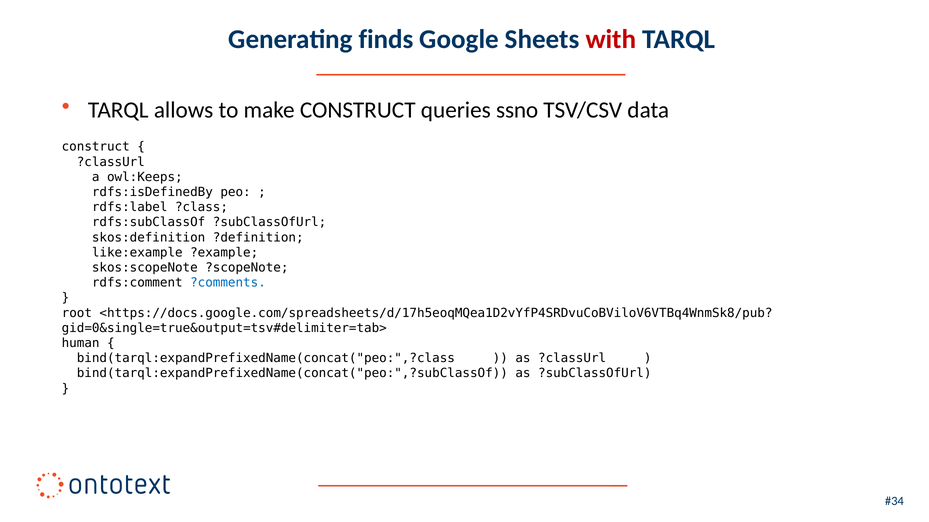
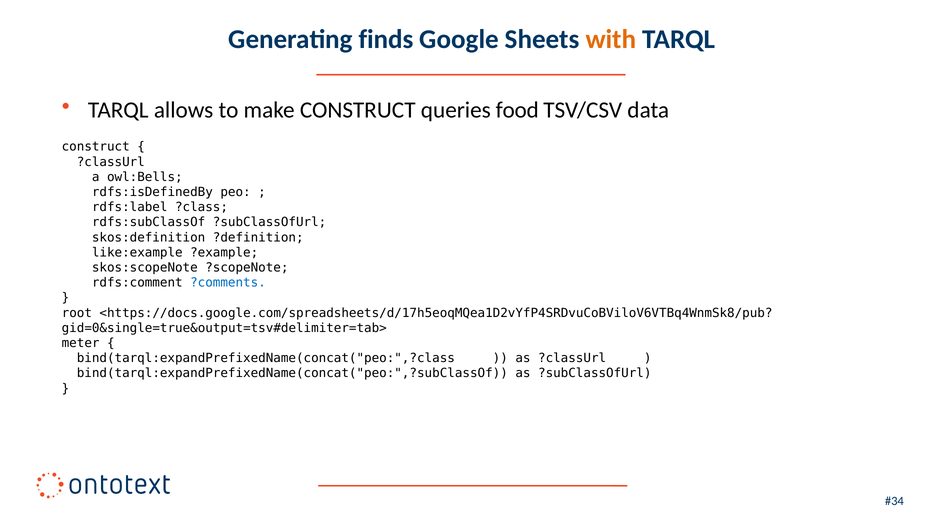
with colour: red -> orange
ssno: ssno -> food
owl:Keeps: owl:Keeps -> owl:Bells
human: human -> meter
